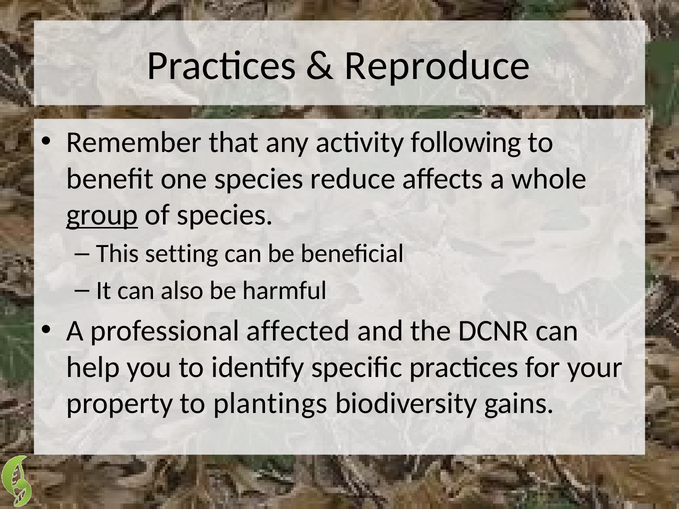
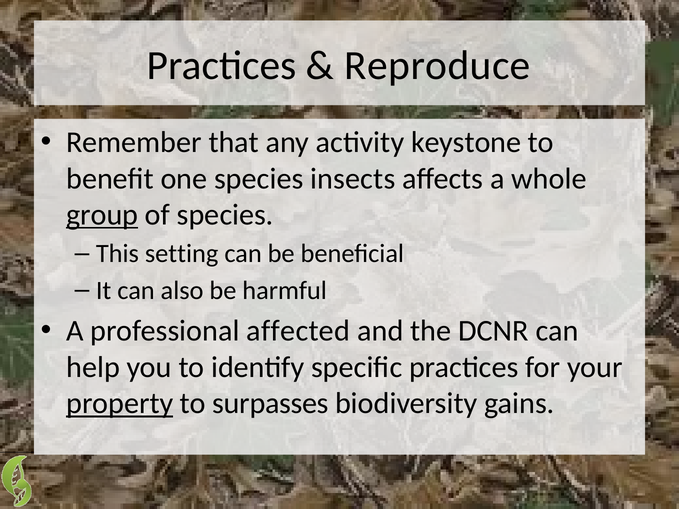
following: following -> keystone
reduce: reduce -> insects
property underline: none -> present
plantings: plantings -> surpasses
